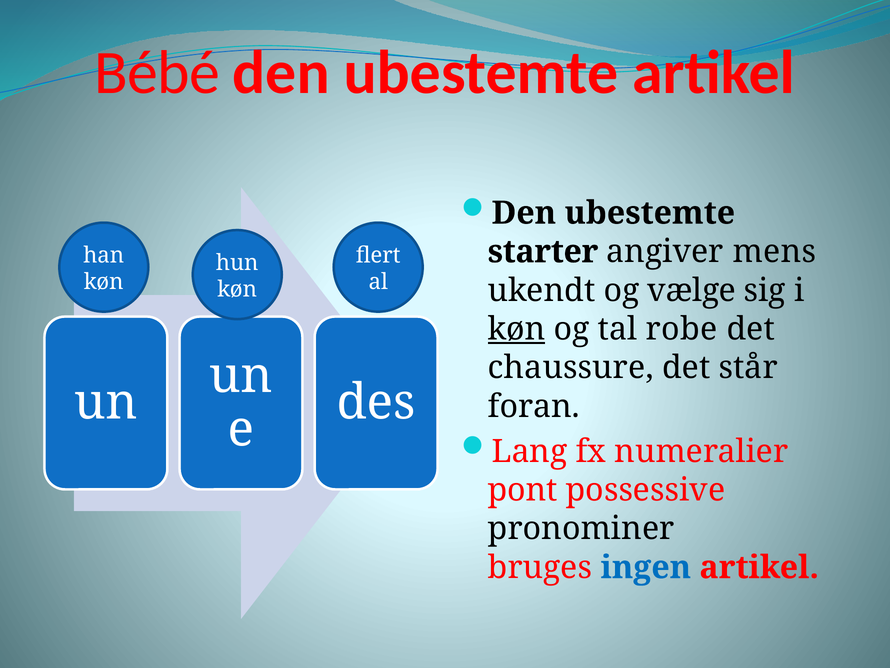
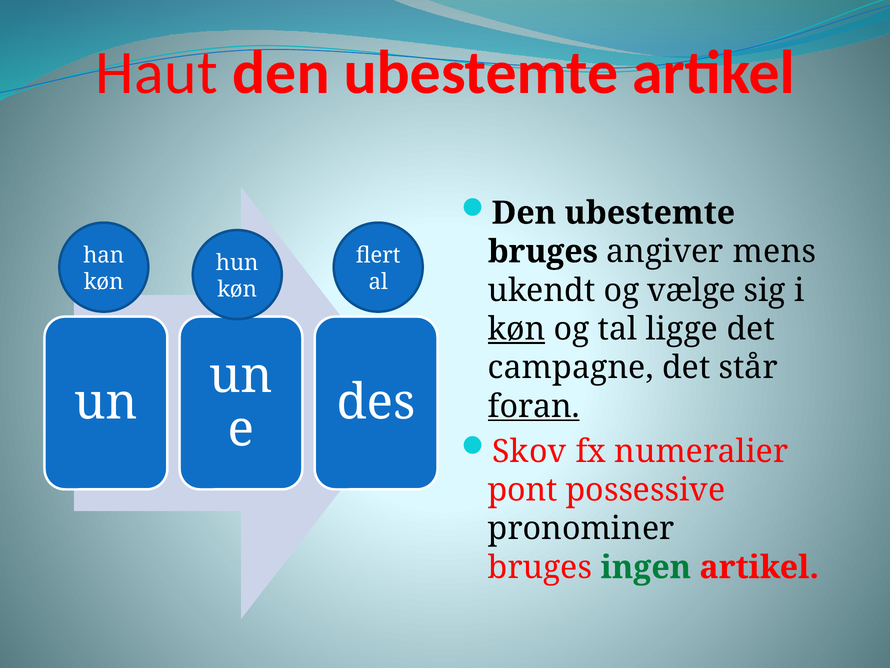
Bébé: Bébé -> Haut
starter at (543, 252): starter -> bruges
robe: robe -> ligge
chaussure: chaussure -> campagne
foran underline: none -> present
Lang: Lang -> Skov
ingen colour: blue -> green
